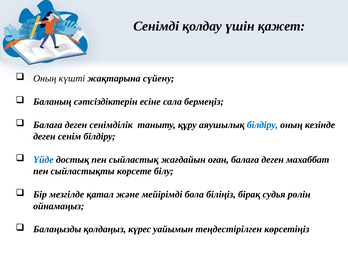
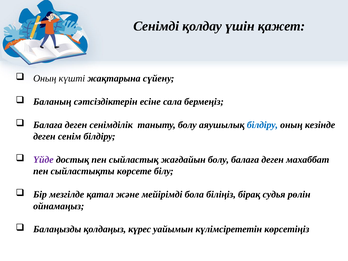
таныту құру: құру -> болу
Үйде colour: blue -> purple
жағдайын оған: оған -> болу
теңдестірілген: теңдестірілген -> күлімсірететін
